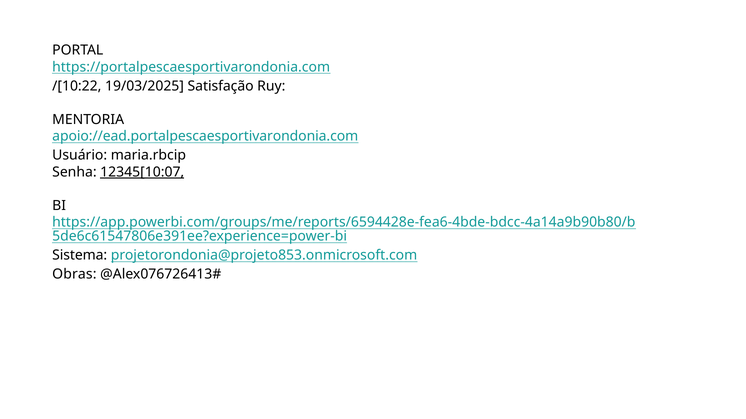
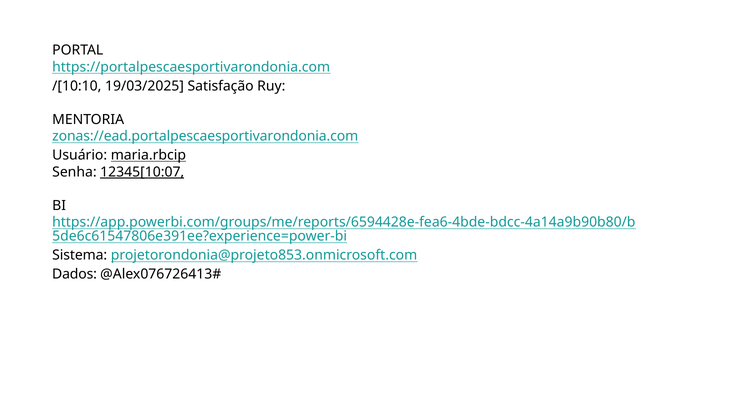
/[10:22: /[10:22 -> /[10:10
apoio://ead.portalpescaesportivarondonia.com: apoio://ead.portalpescaesportivarondonia.com -> zonas://ead.portalpescaesportivarondonia.com
maria.rbcip underline: none -> present
Obras: Obras -> Dados
